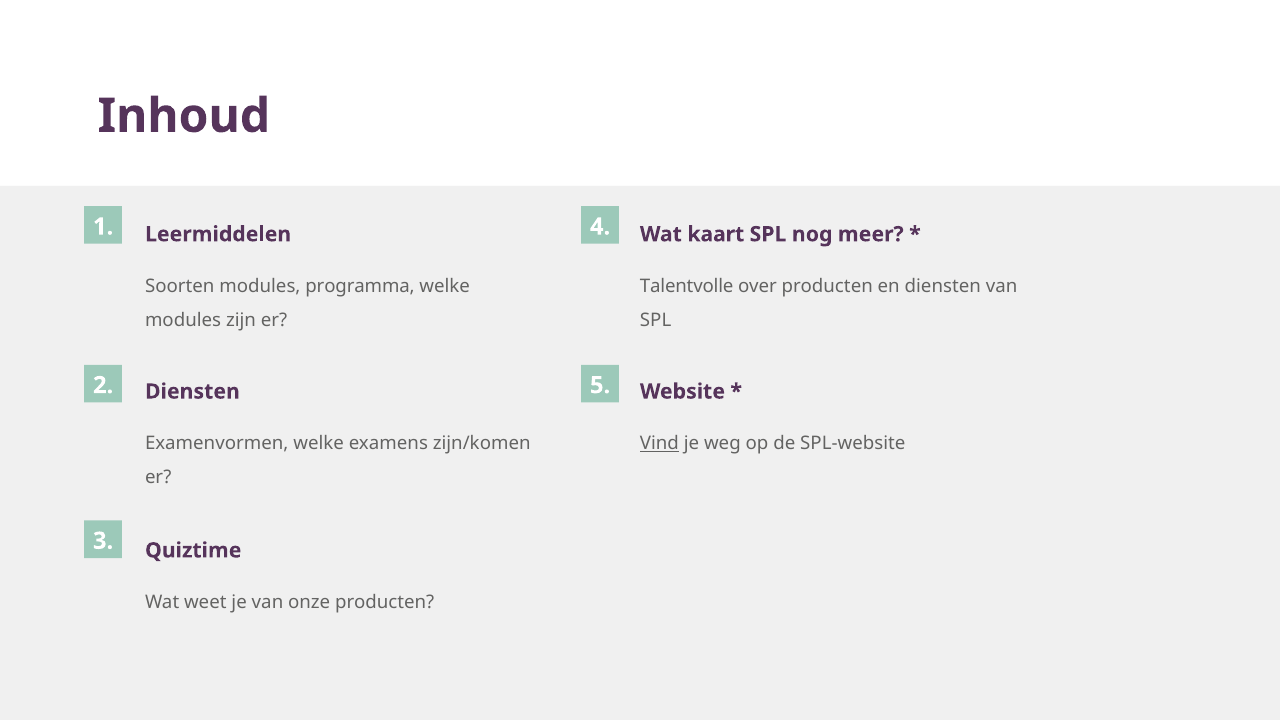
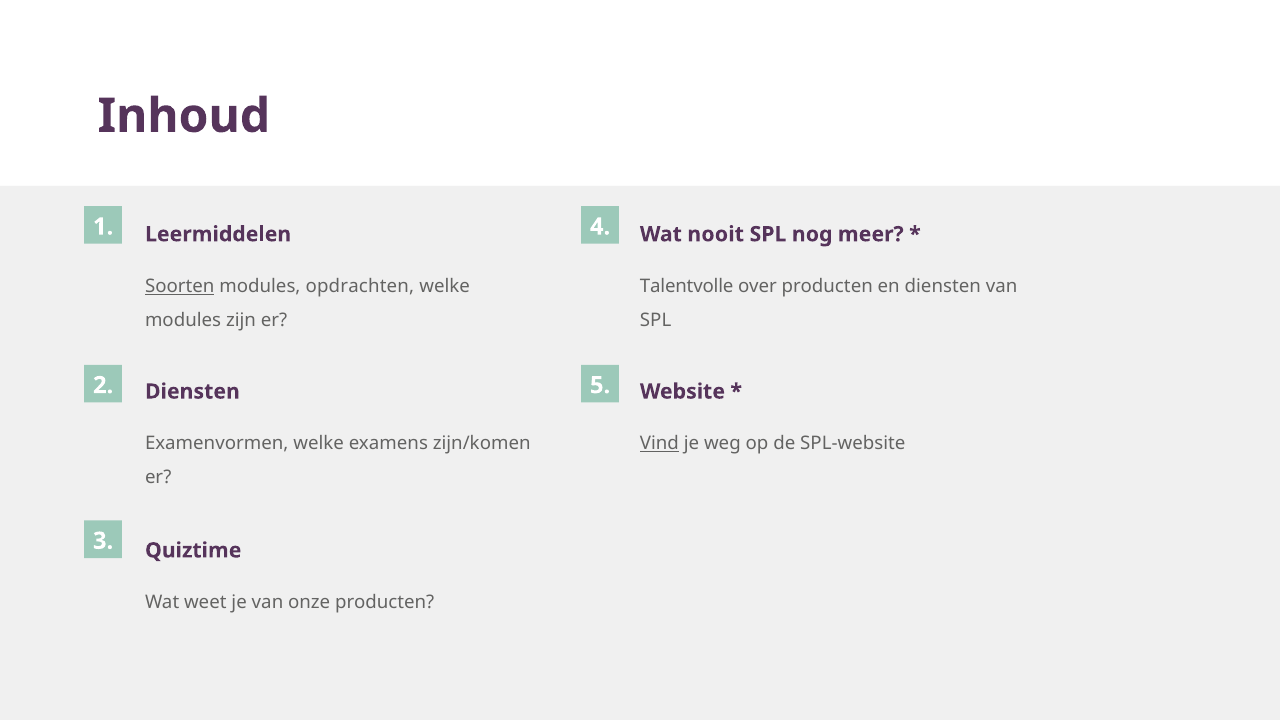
kaart: kaart -> nooit
Soorten underline: none -> present
programma: programma -> opdrachten
